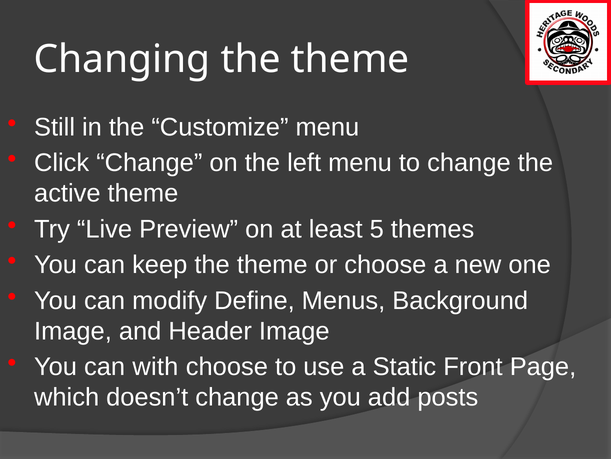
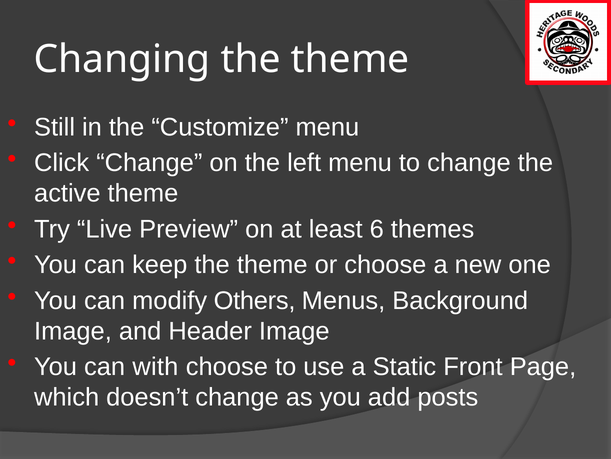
5: 5 -> 6
Define: Define -> Others
